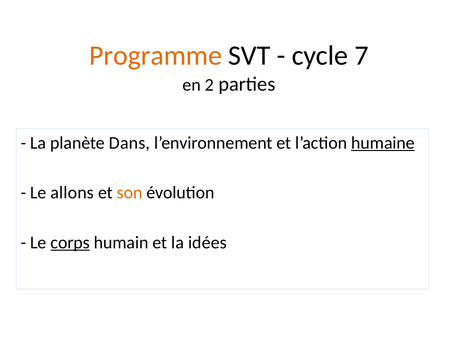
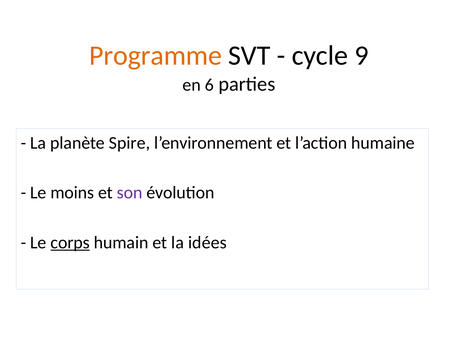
7: 7 -> 9
2: 2 -> 6
Dans: Dans -> Spire
humaine underline: present -> none
allons: allons -> moins
son colour: orange -> purple
